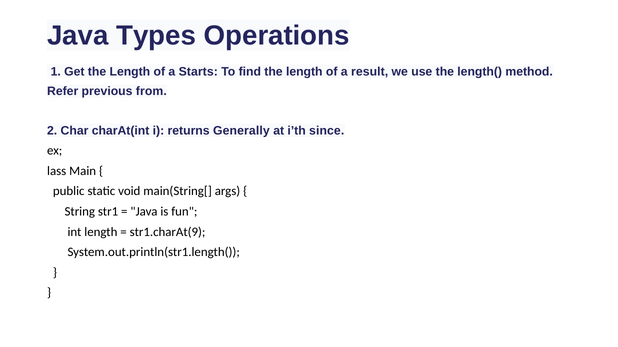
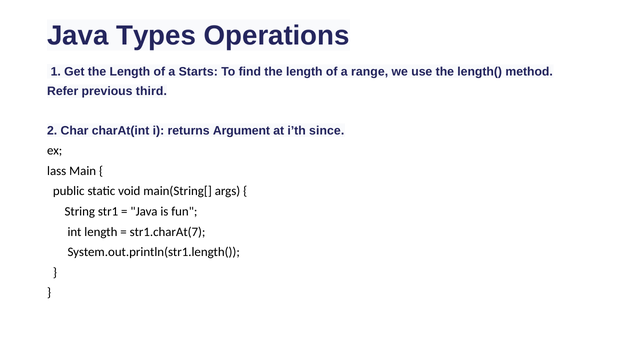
result: result -> range
from: from -> third
Generally: Generally -> Argument
str1.charAt(9: str1.charAt(9 -> str1.charAt(7
